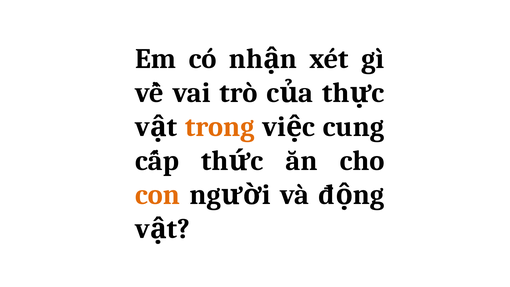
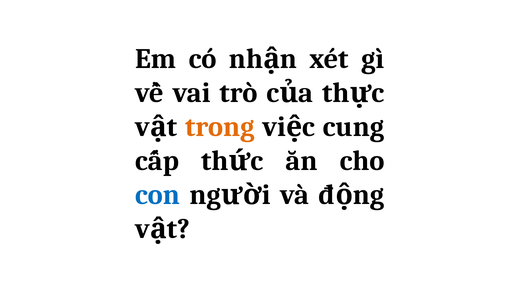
con colour: orange -> blue
